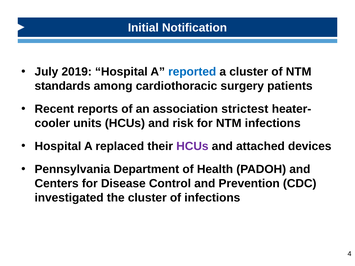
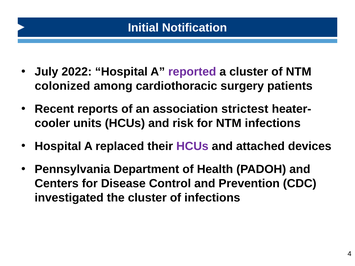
2019: 2019 -> 2022
reported colour: blue -> purple
standards: standards -> colonized
